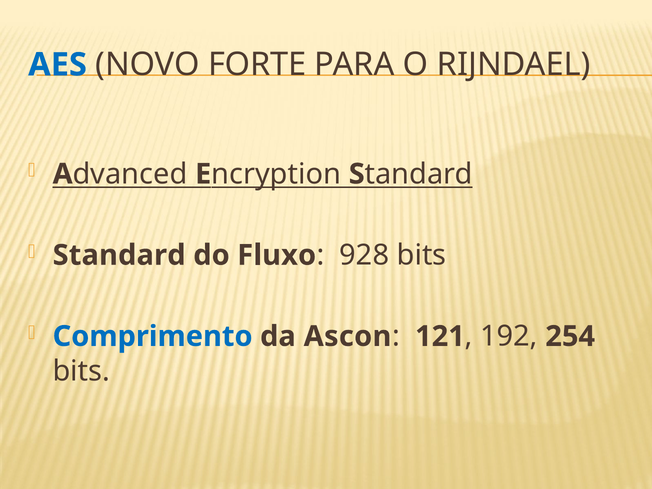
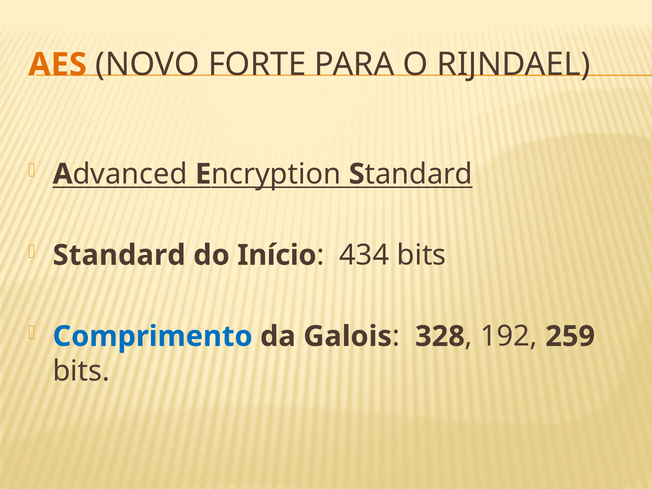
AES colour: blue -> orange
Fluxo: Fluxo -> Início
928: 928 -> 434
Ascon: Ascon -> Galois
121: 121 -> 328
254: 254 -> 259
